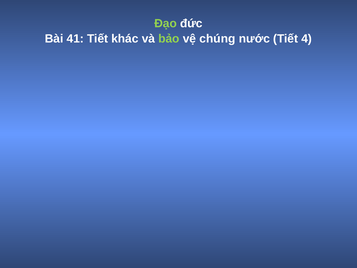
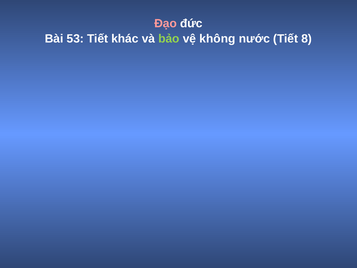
Đạo colour: light green -> pink
41: 41 -> 53
chúng: chúng -> không
4: 4 -> 8
